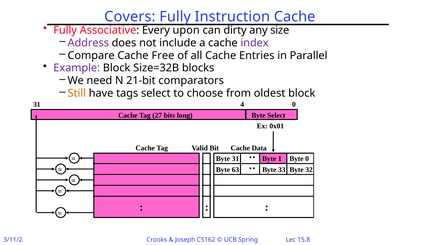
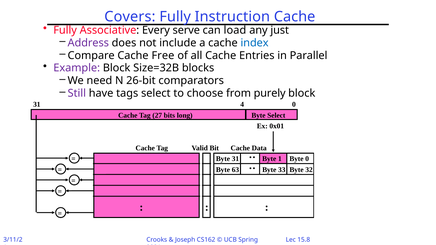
upon: upon -> serve
dirty: dirty -> load
size: size -> just
index colour: purple -> blue
21-bit: 21-bit -> 26-bit
Still colour: orange -> purple
oldest: oldest -> purely
